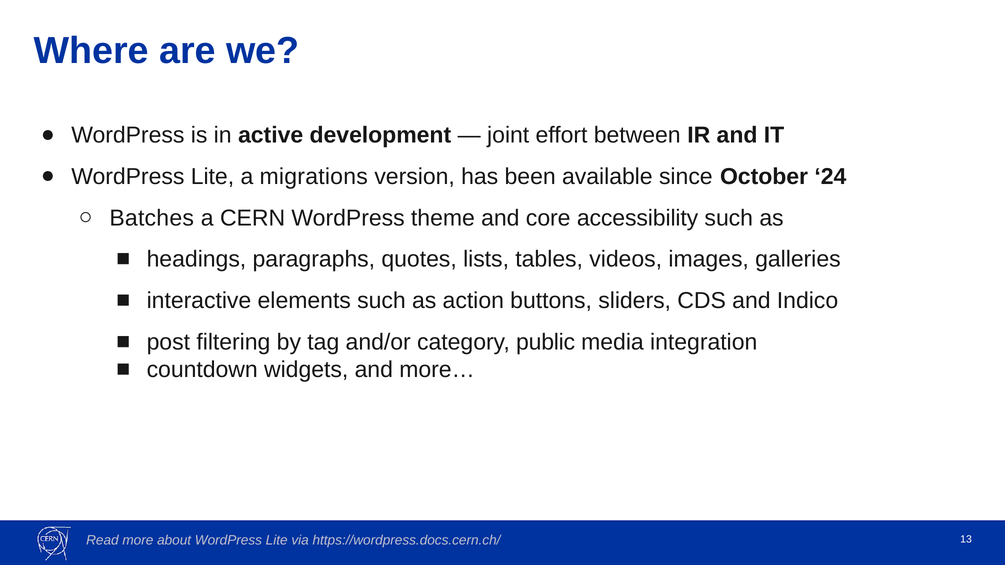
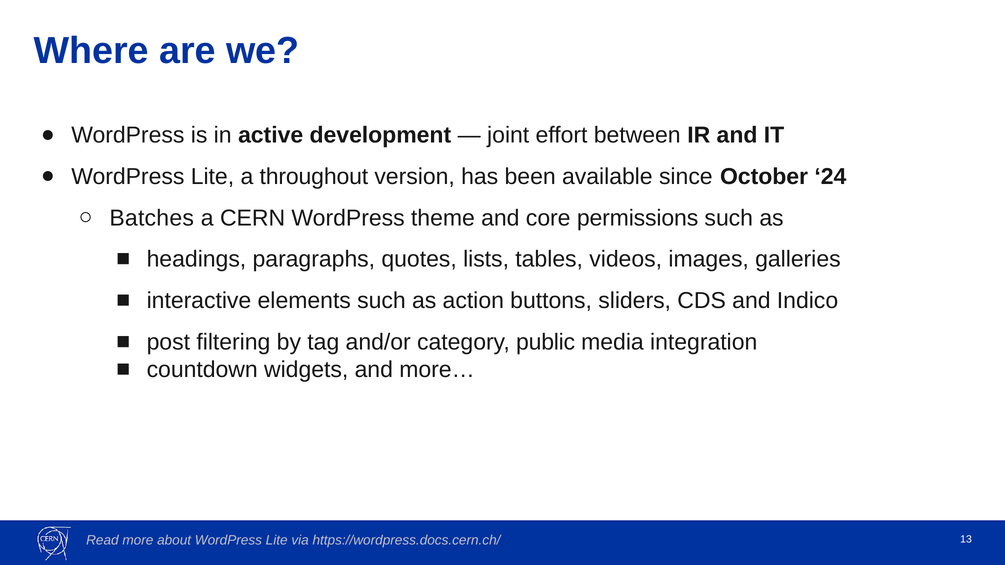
migrations: migrations -> throughout
accessibility: accessibility -> permissions
